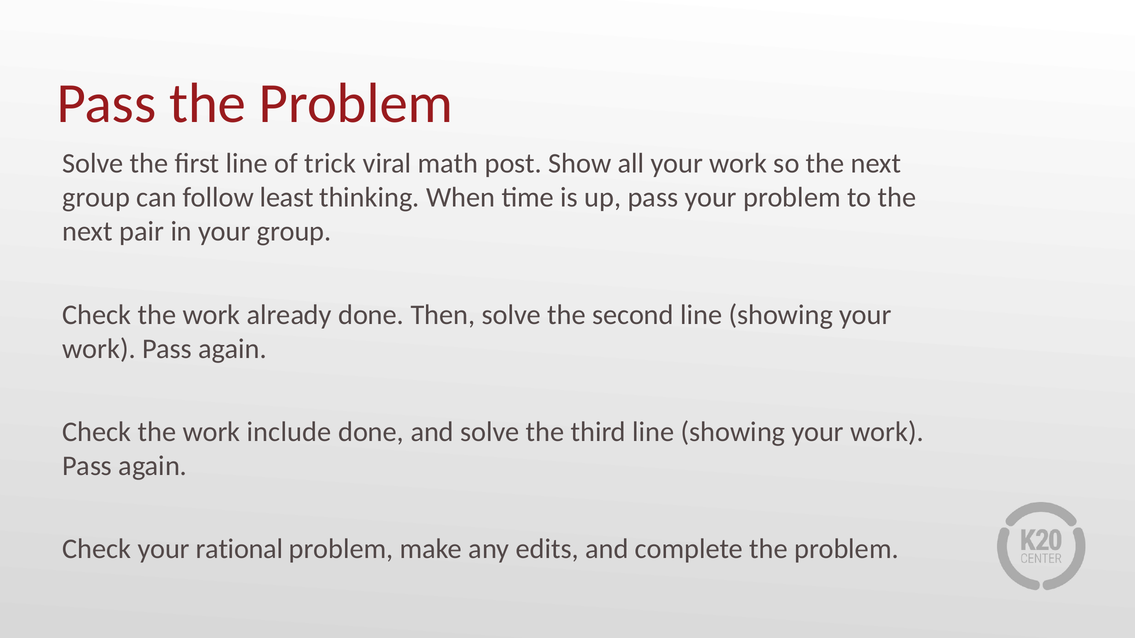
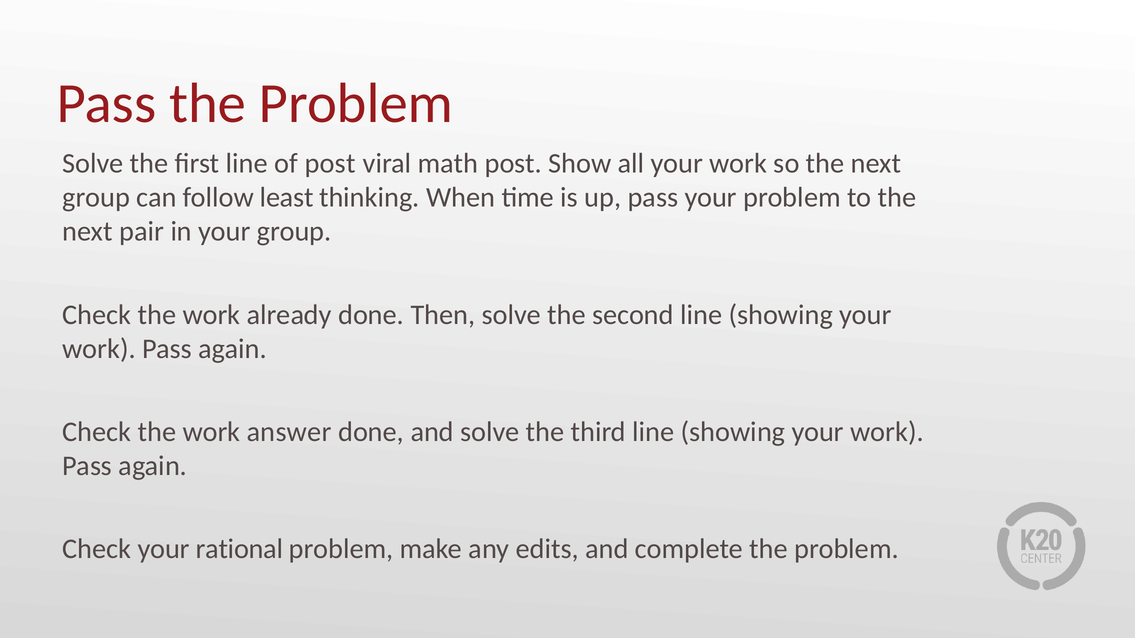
of trick: trick -> post
include: include -> answer
